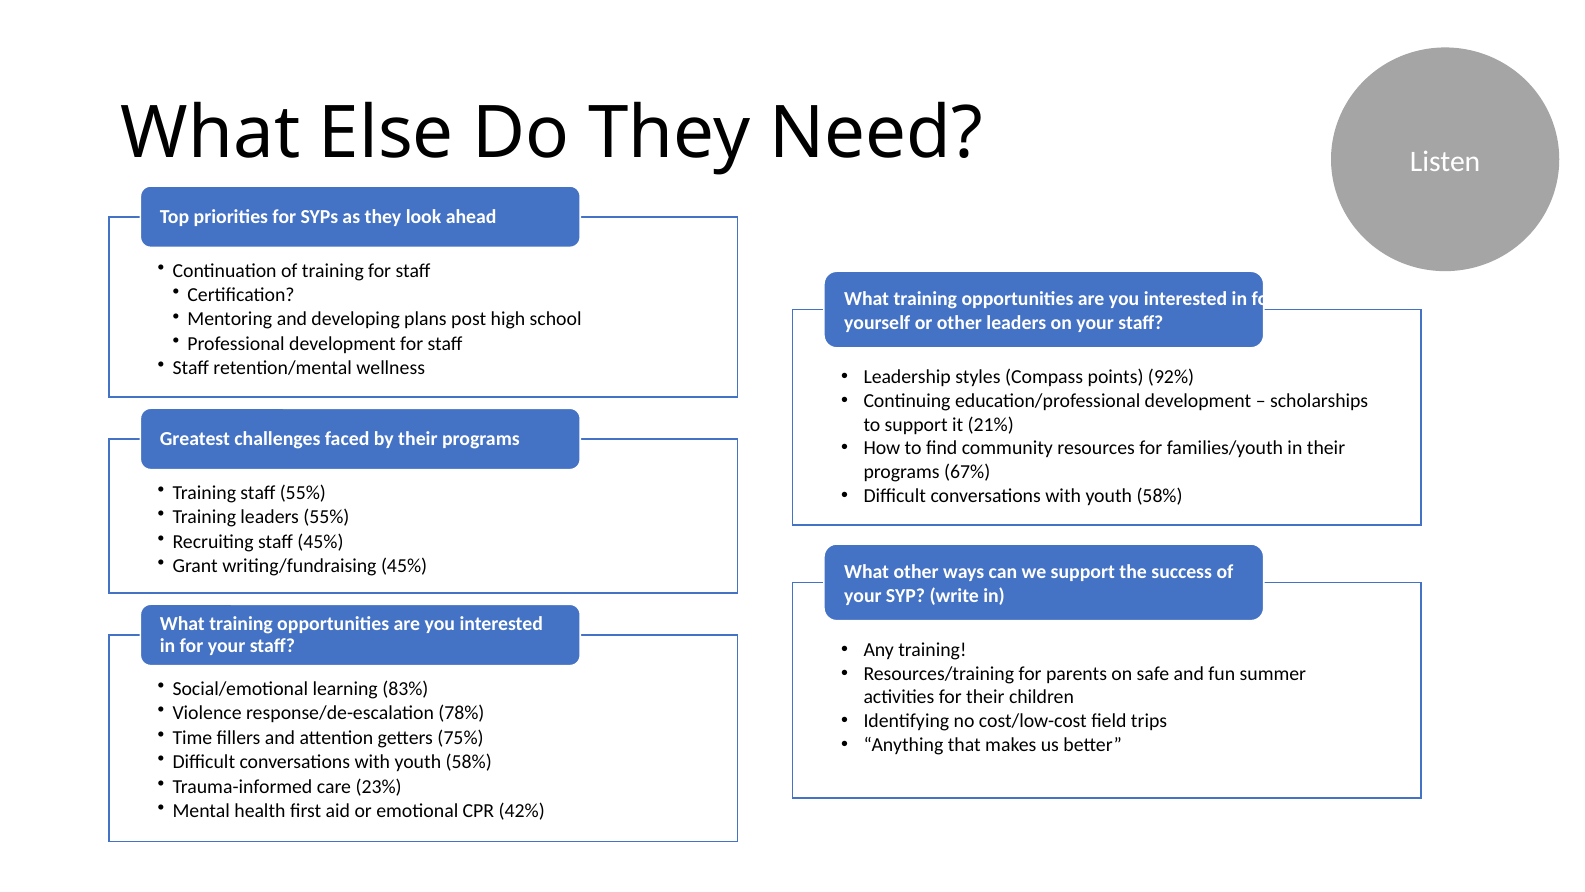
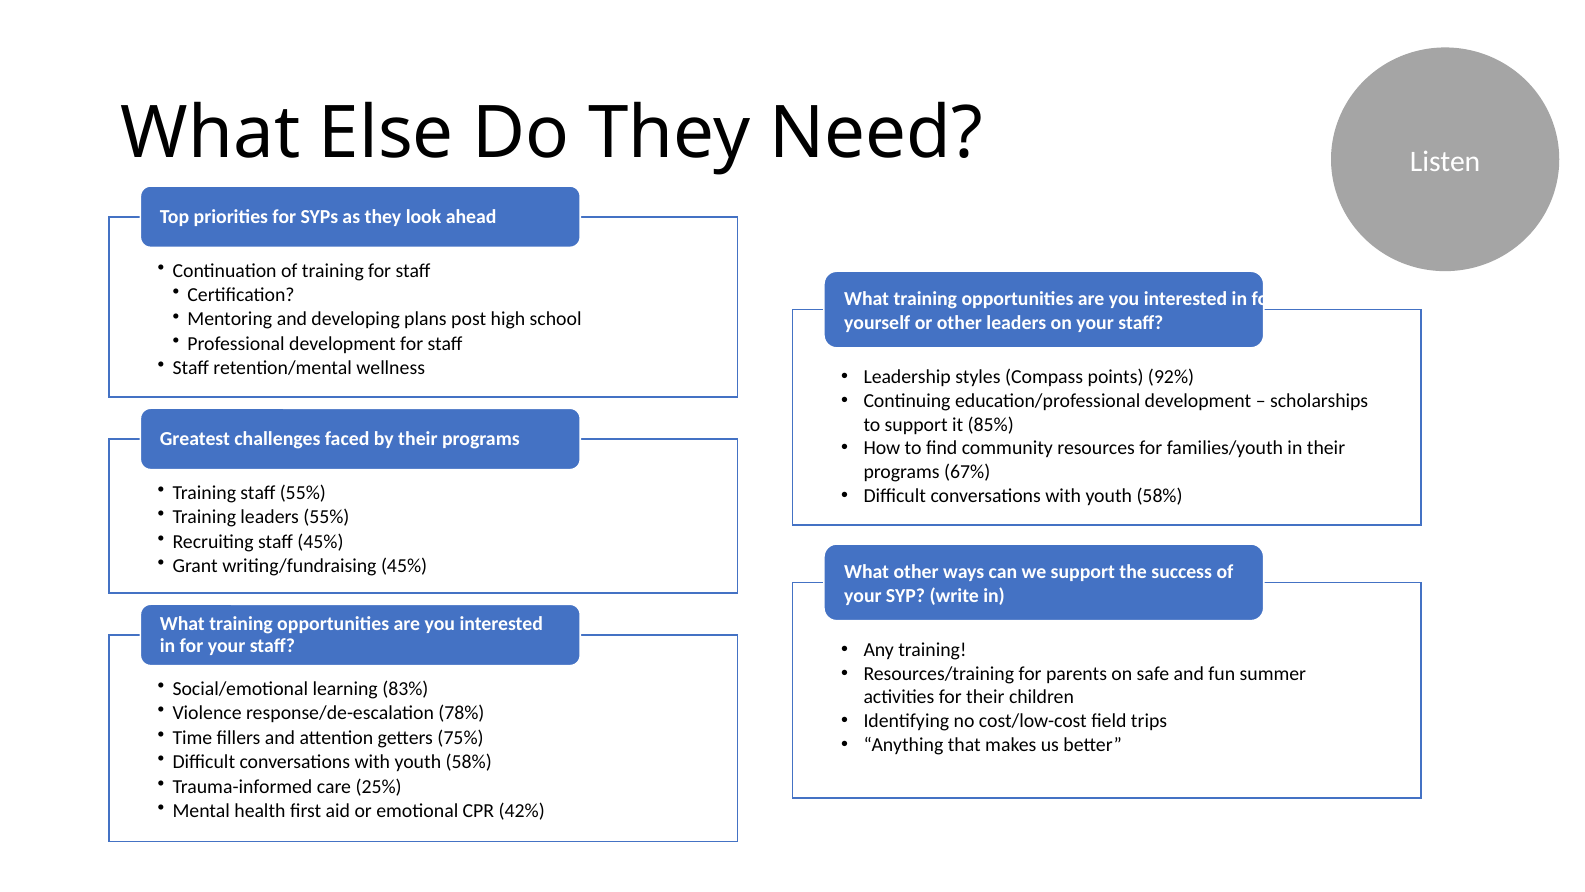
21%: 21% -> 85%
23%: 23% -> 25%
